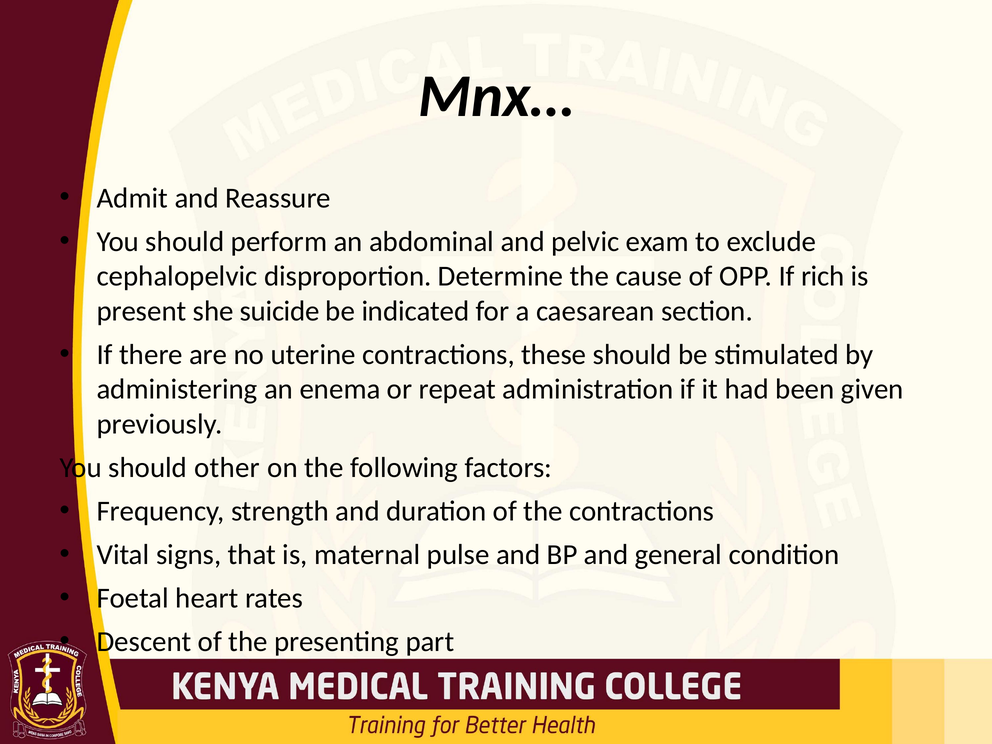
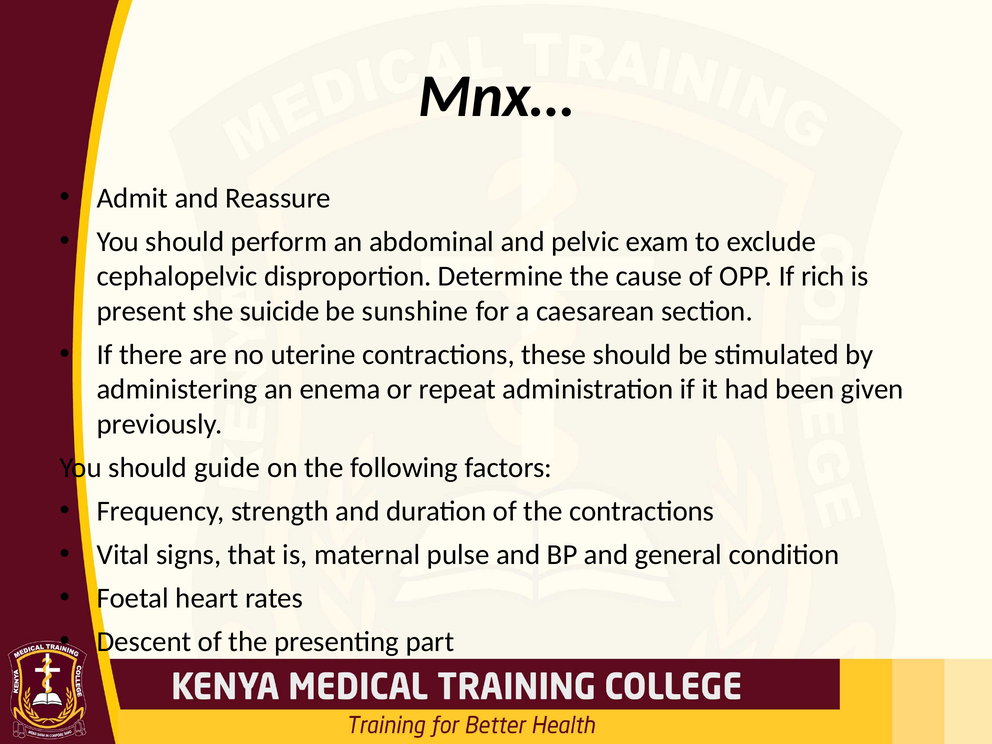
indicated: indicated -> sunshine
other: other -> guide
